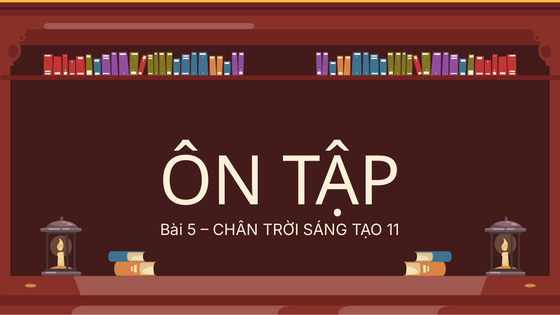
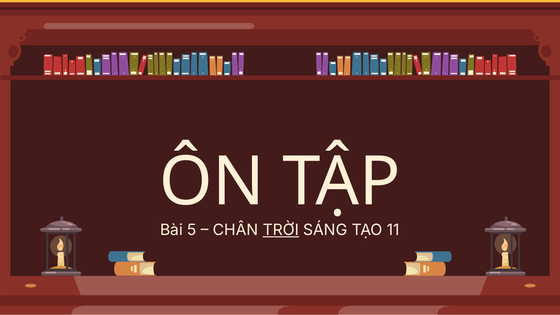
TRỜI underline: none -> present
